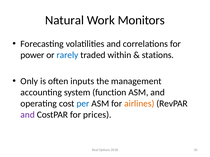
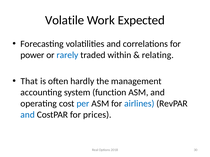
Natural: Natural -> Volatile
Monitors: Monitors -> Expected
stations: stations -> relating
Only: Only -> That
inputs: inputs -> hardly
airlines colour: orange -> blue
and at (28, 115) colour: purple -> blue
